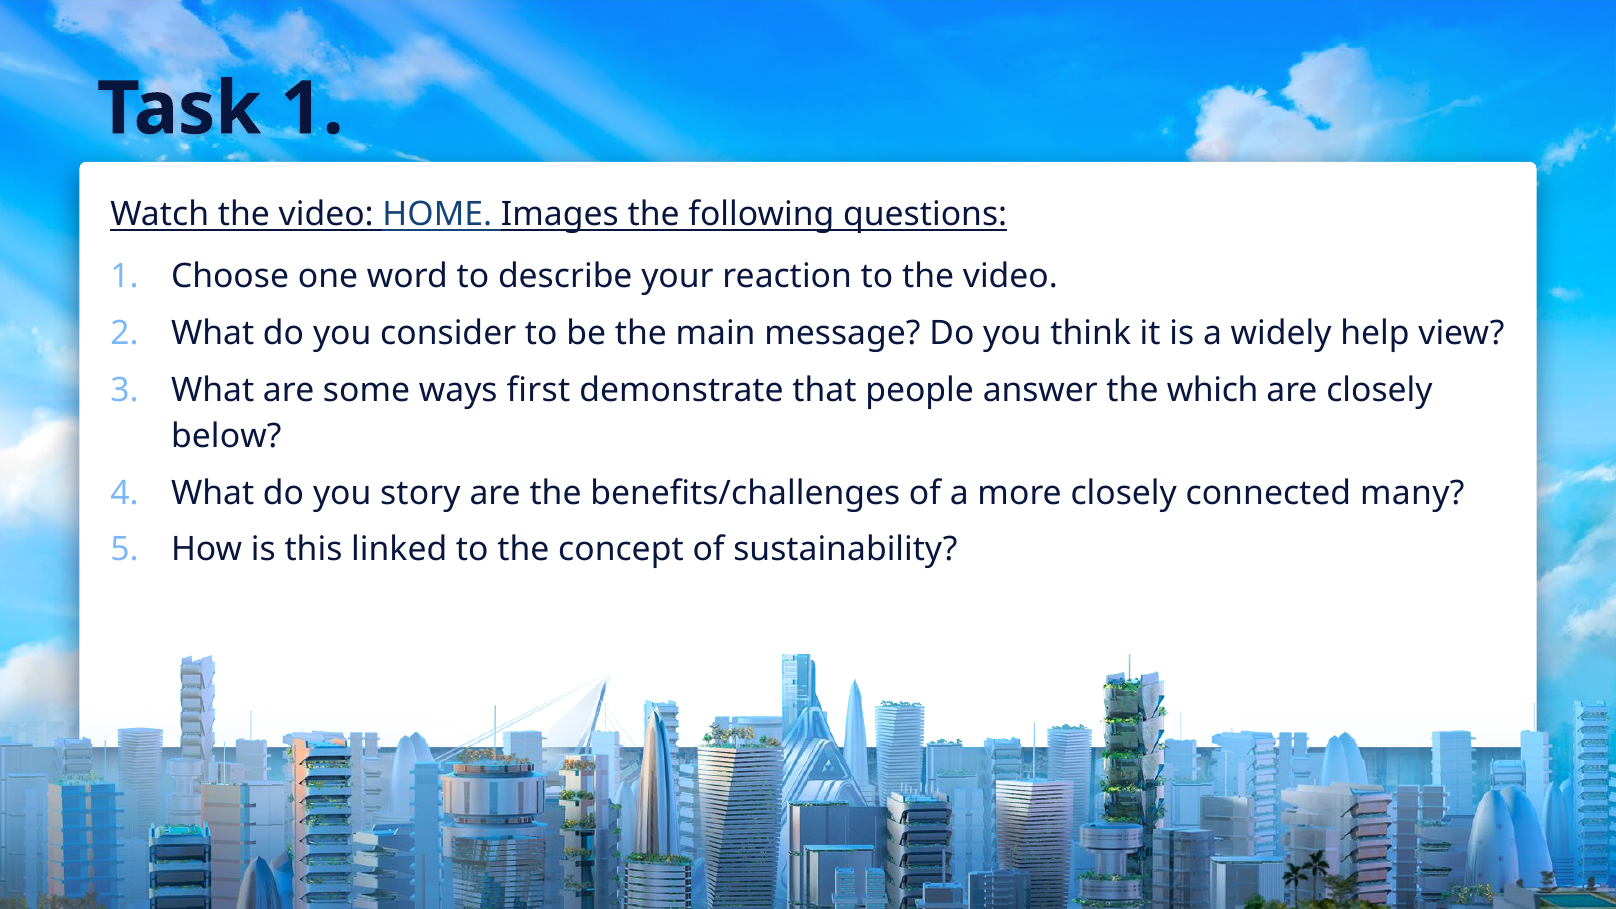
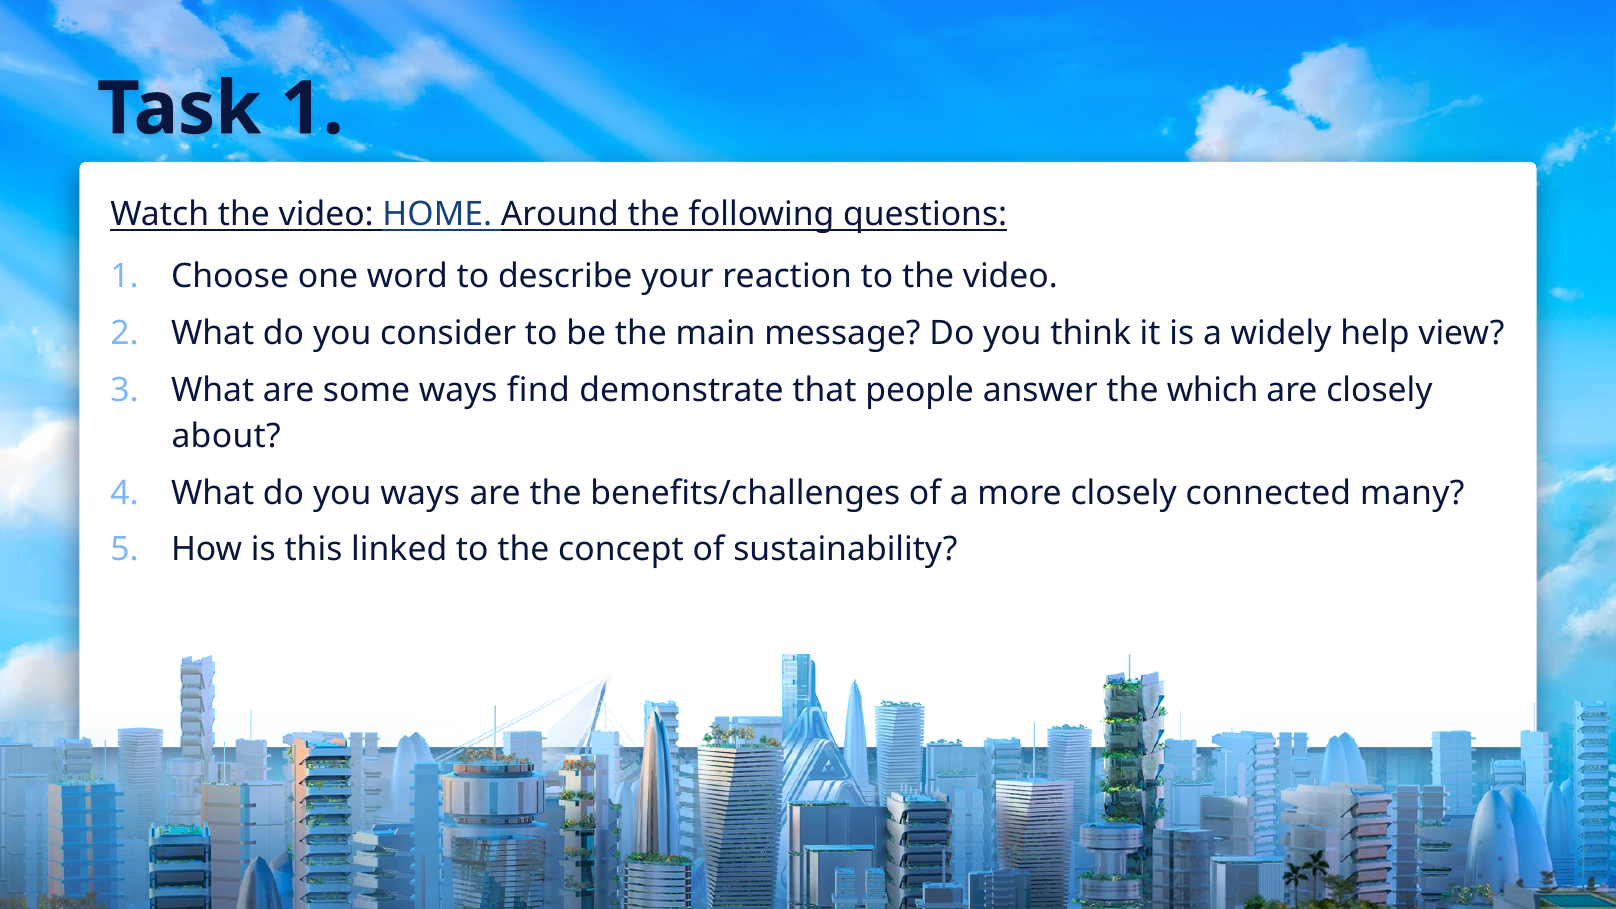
Images: Images -> Around
first: first -> find
below: below -> about
you story: story -> ways
